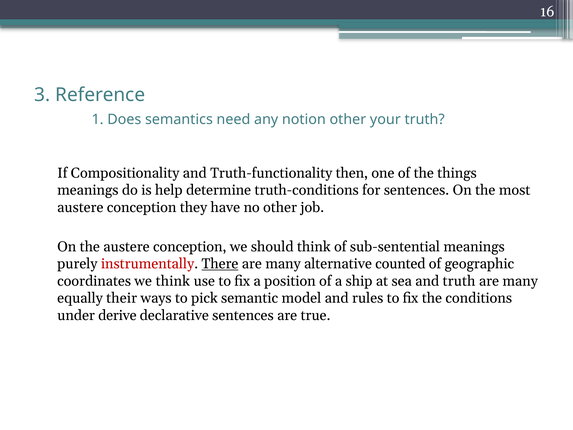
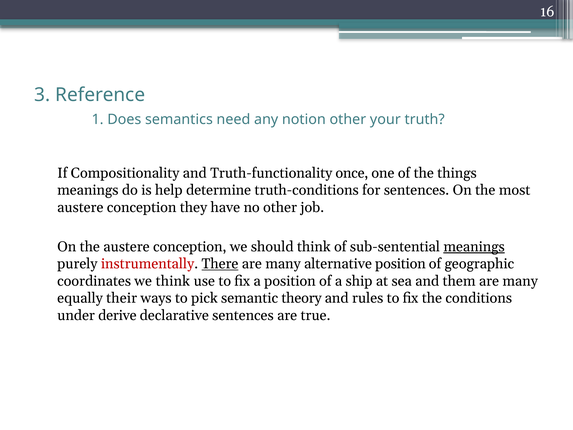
then: then -> once
meanings at (474, 246) underline: none -> present
alternative counted: counted -> position
and truth: truth -> them
model: model -> theory
